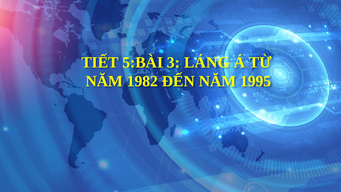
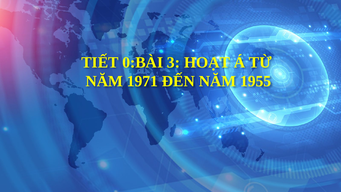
5:BÀI: 5:BÀI -> 0:BÀI
LÁNG: LÁNG -> HOẠT
1982: 1982 -> 1971
1995: 1995 -> 1955
